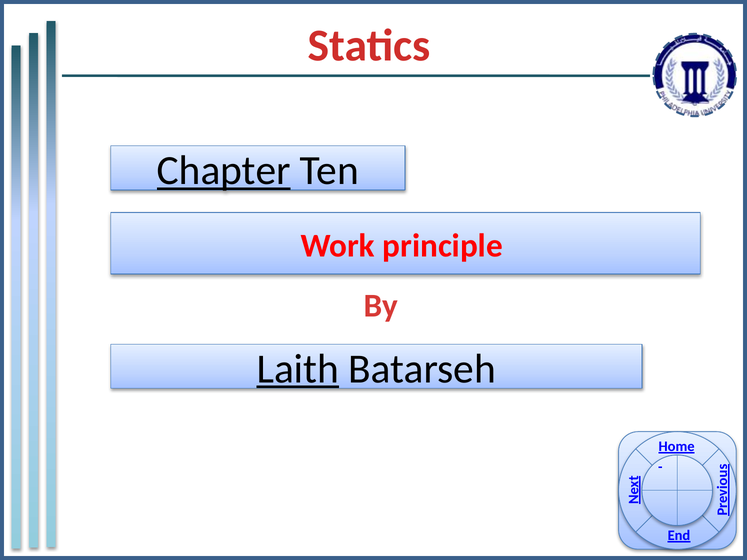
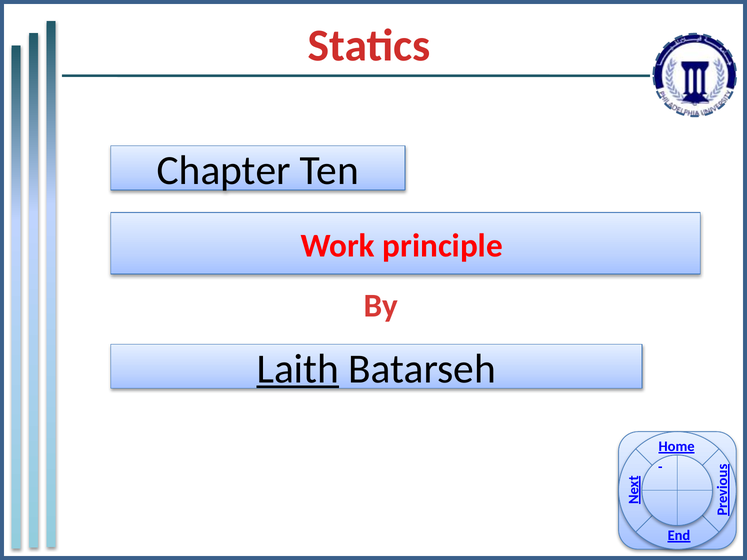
Chapter underline: present -> none
